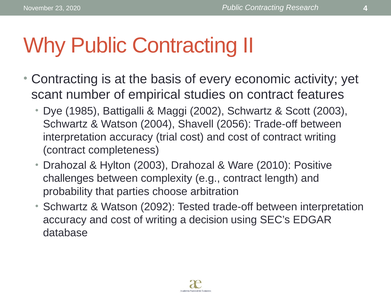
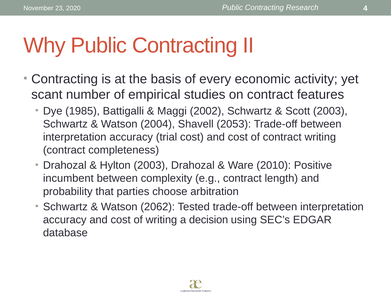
2056: 2056 -> 2053
challenges: challenges -> incumbent
2092: 2092 -> 2062
